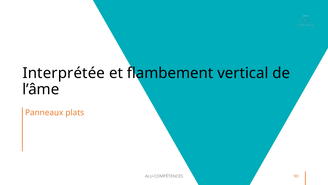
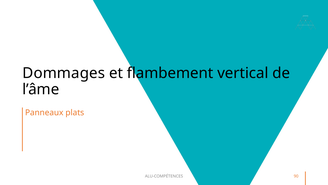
Interprétée: Interprétée -> Dommages
